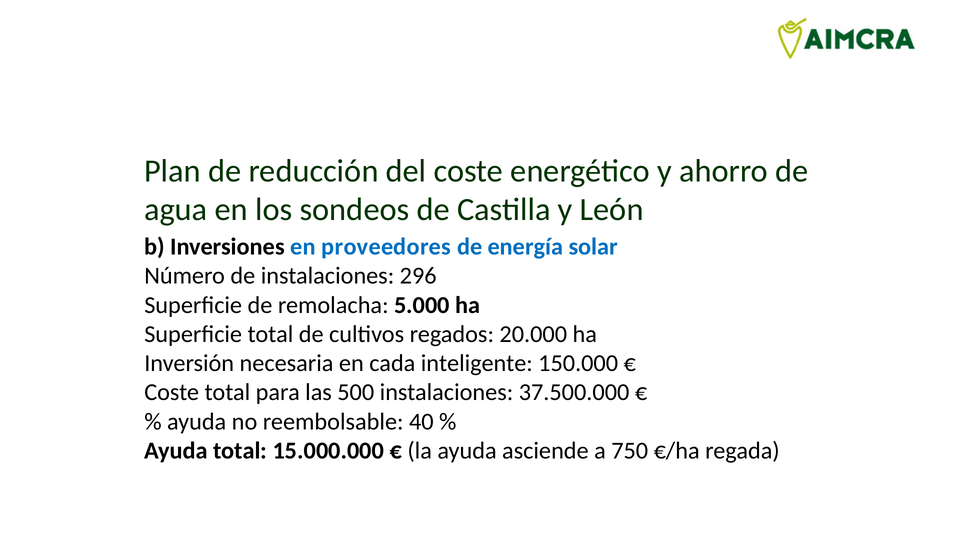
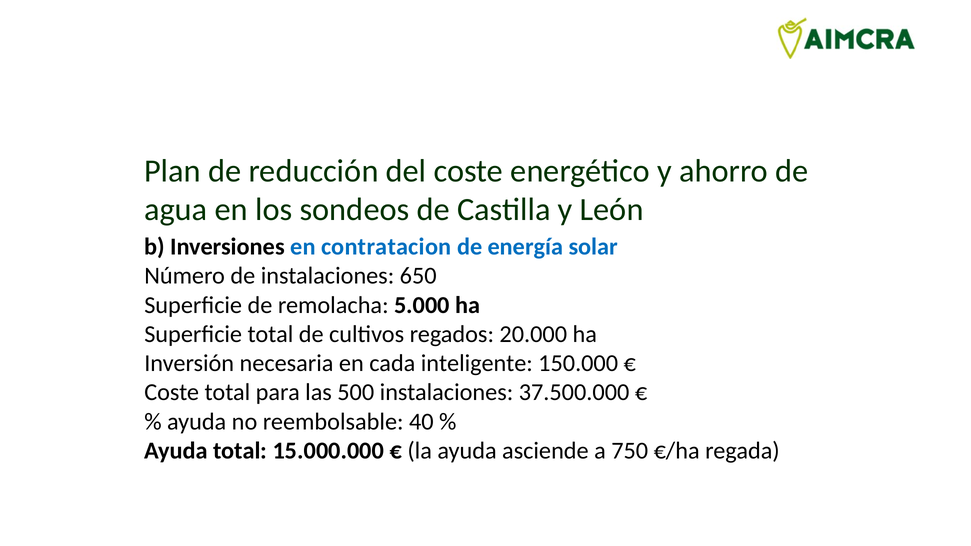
proveedores: proveedores -> contratacion
296: 296 -> 650
